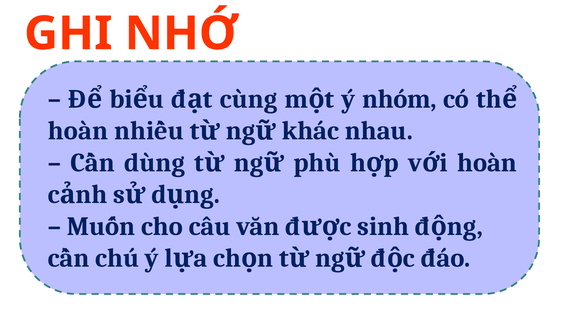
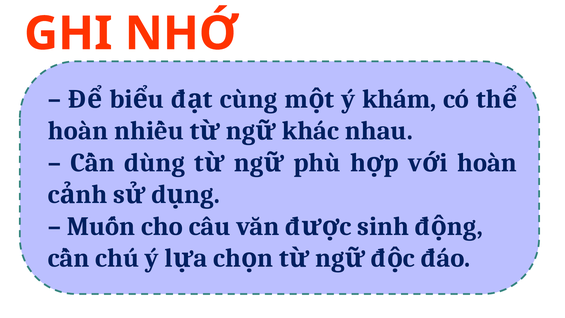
nhóm: nhóm -> khám
